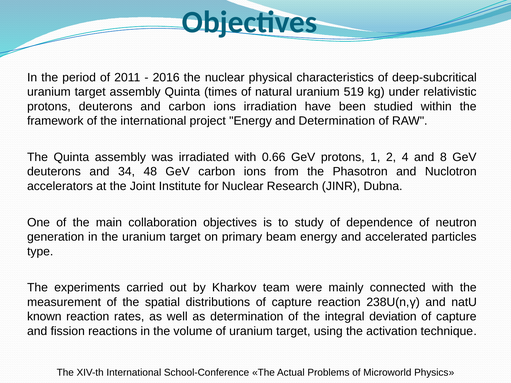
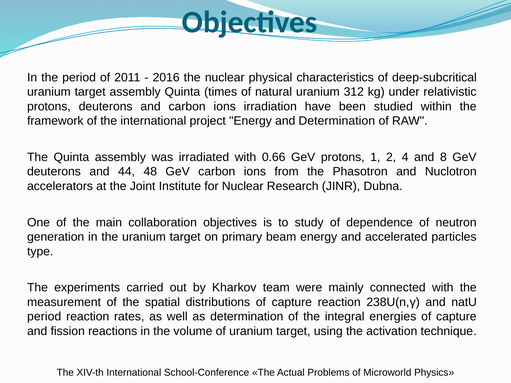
519: 519 -> 312
34: 34 -> 44
known at (44, 317): known -> period
deviation: deviation -> energies
